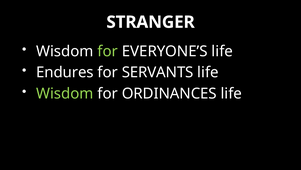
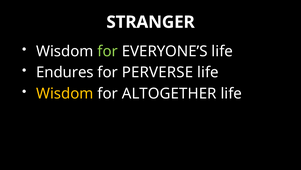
SERVANTS: SERVANTS -> PERVERSE
Wisdom at (65, 93) colour: light green -> yellow
ORDINANCES: ORDINANCES -> ALTOGETHER
